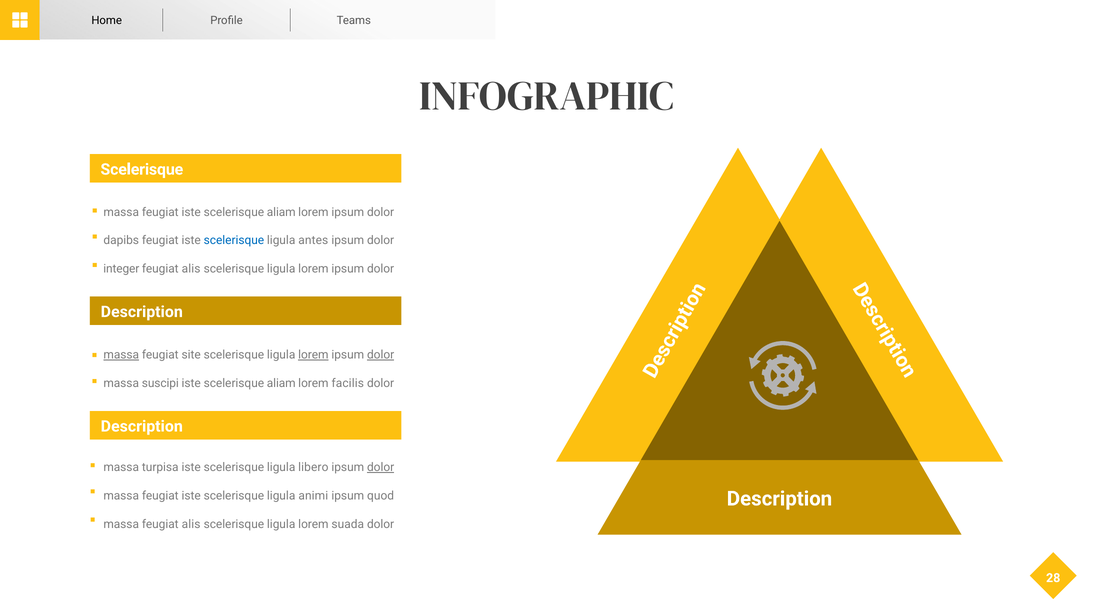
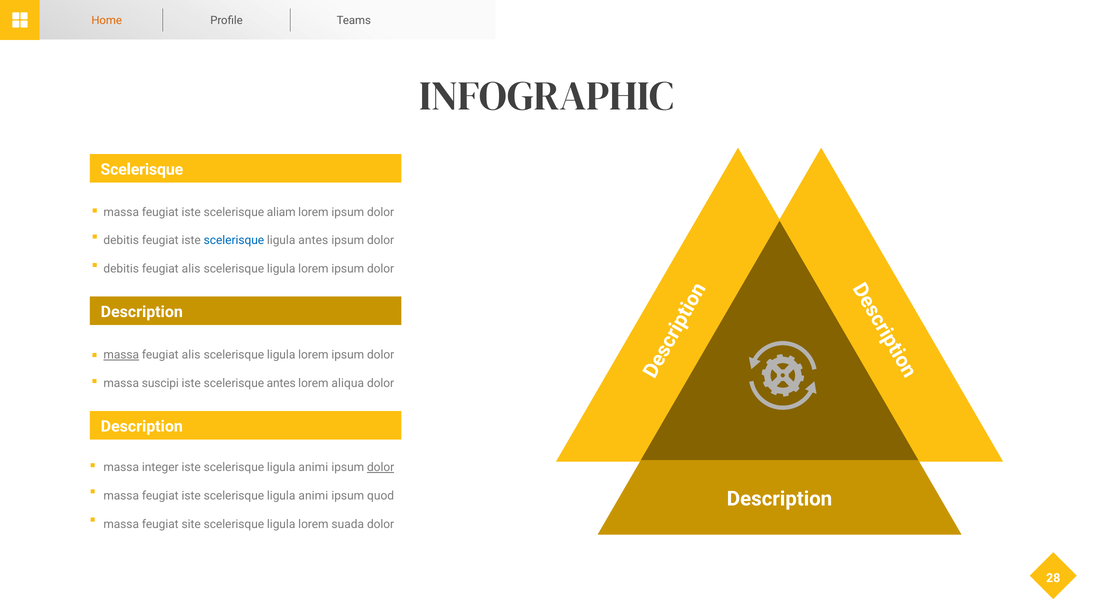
Home colour: black -> orange
dapibs at (121, 240): dapibs -> debitis
integer at (121, 269): integer -> debitis
site at (191, 355): site -> alis
lorem at (313, 355) underline: present -> none
dolor at (381, 355) underline: present -> none
aliam at (281, 383): aliam -> antes
facilis: facilis -> aliqua
turpisa: turpisa -> integer
libero at (313, 467): libero -> animi
massa feugiat alis: alis -> site
